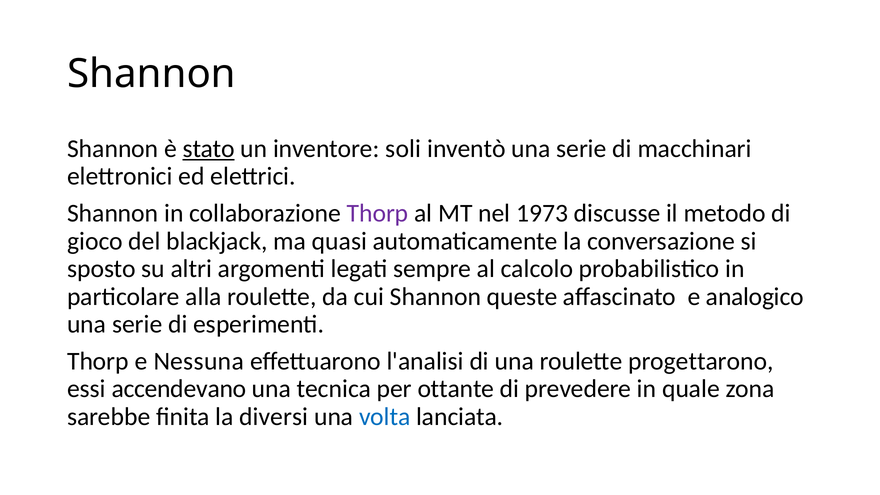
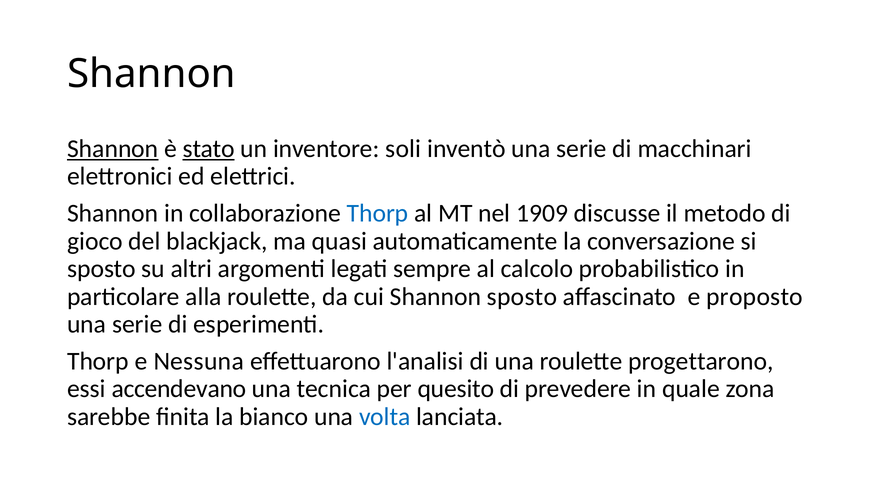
Shannon at (113, 149) underline: none -> present
Thorp at (378, 213) colour: purple -> blue
1973: 1973 -> 1909
Shannon queste: queste -> sposto
analogico: analogico -> proposto
ottante: ottante -> quesito
diversi: diversi -> bianco
